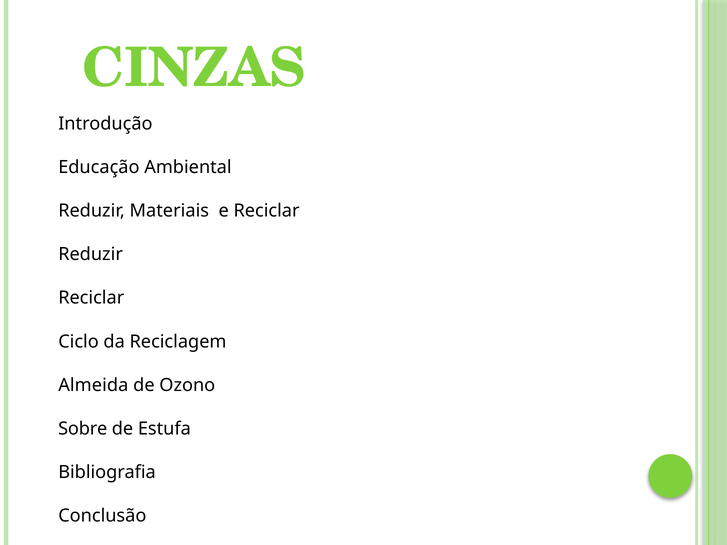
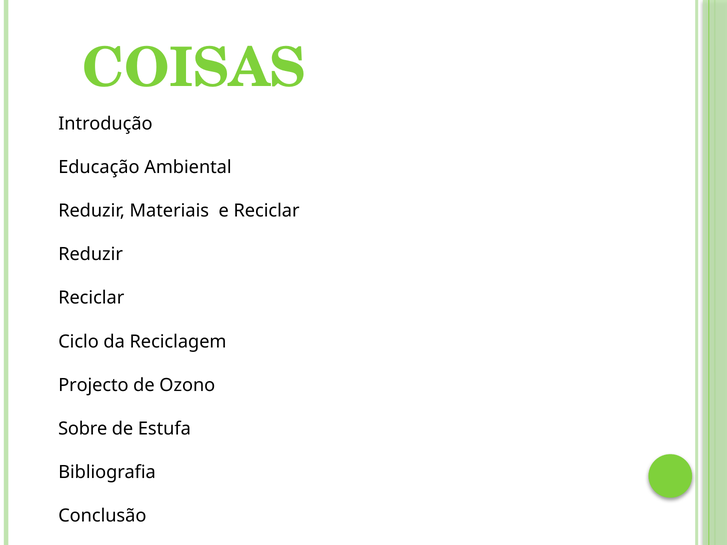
CINZAS: CINZAS -> COISAS
Almeida: Almeida -> Projecto
